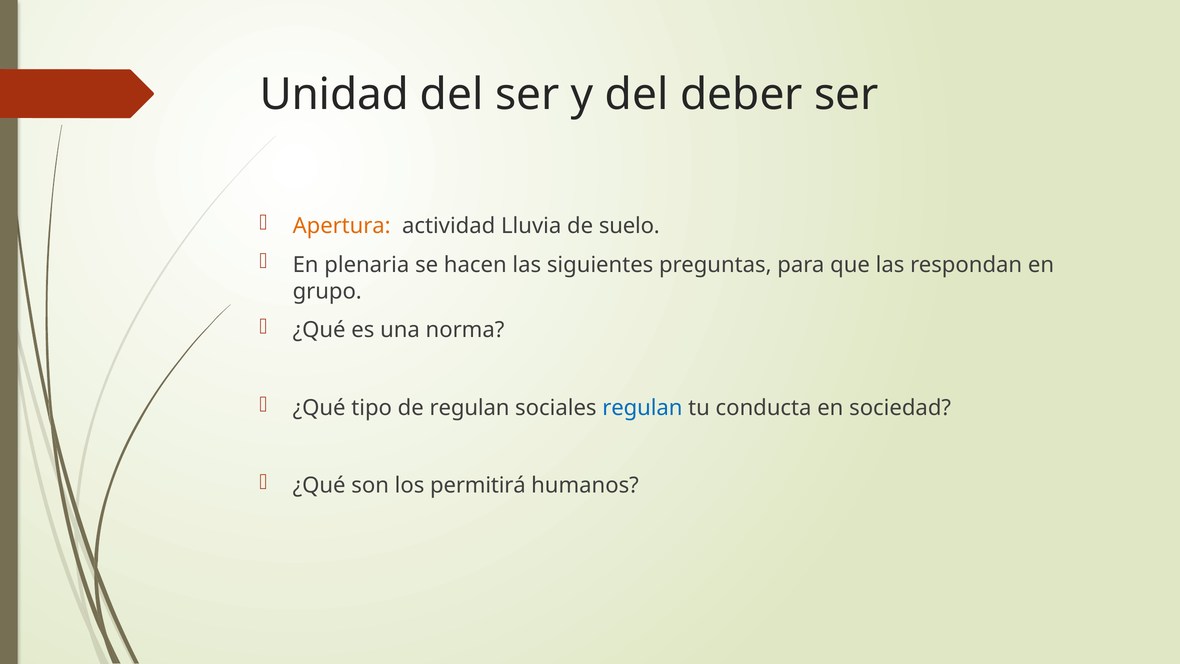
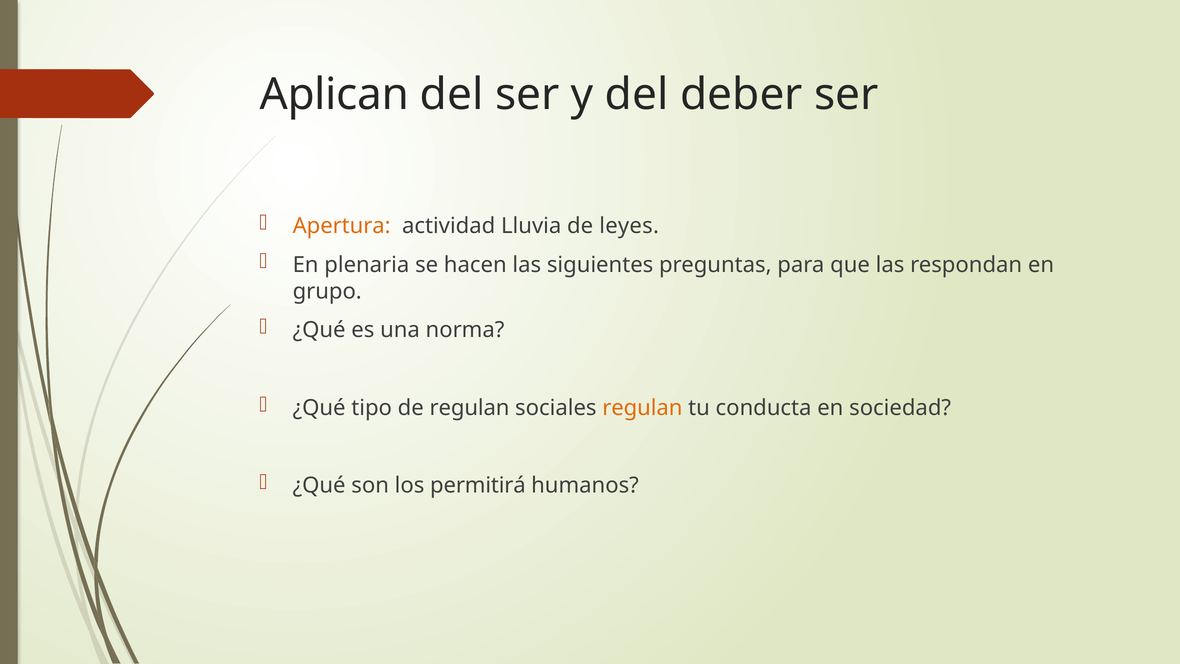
Unidad: Unidad -> Aplican
suelo: suelo -> leyes
regulan at (642, 408) colour: blue -> orange
